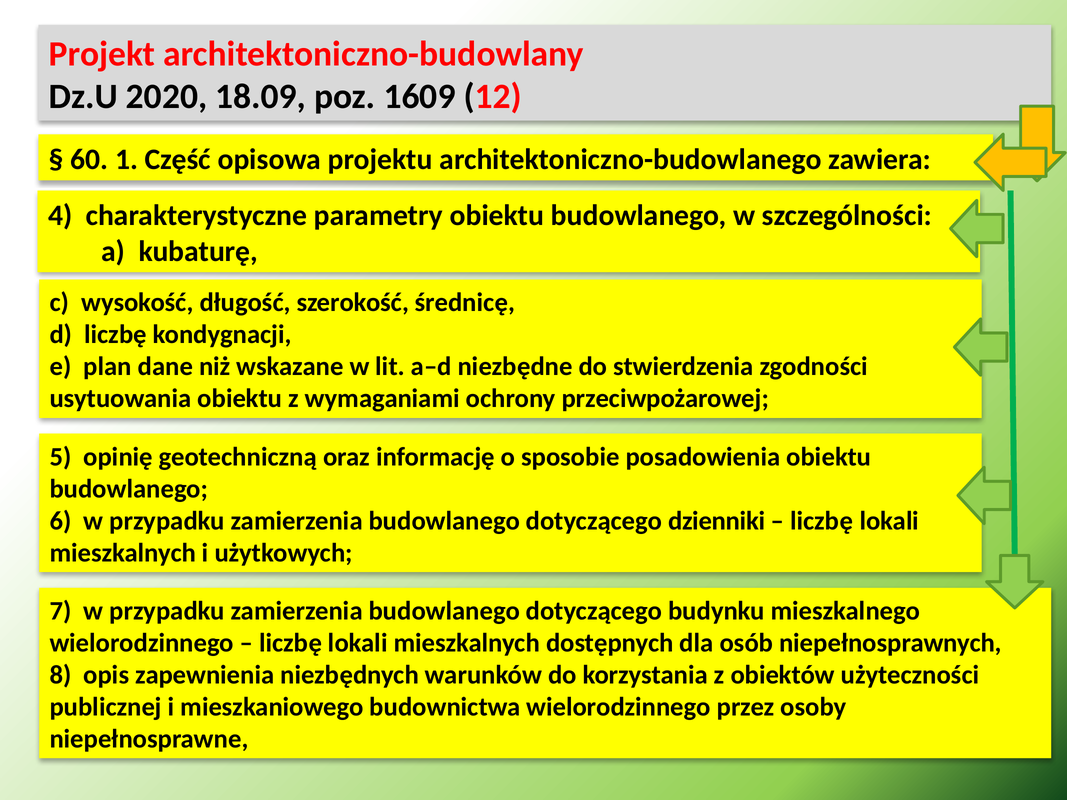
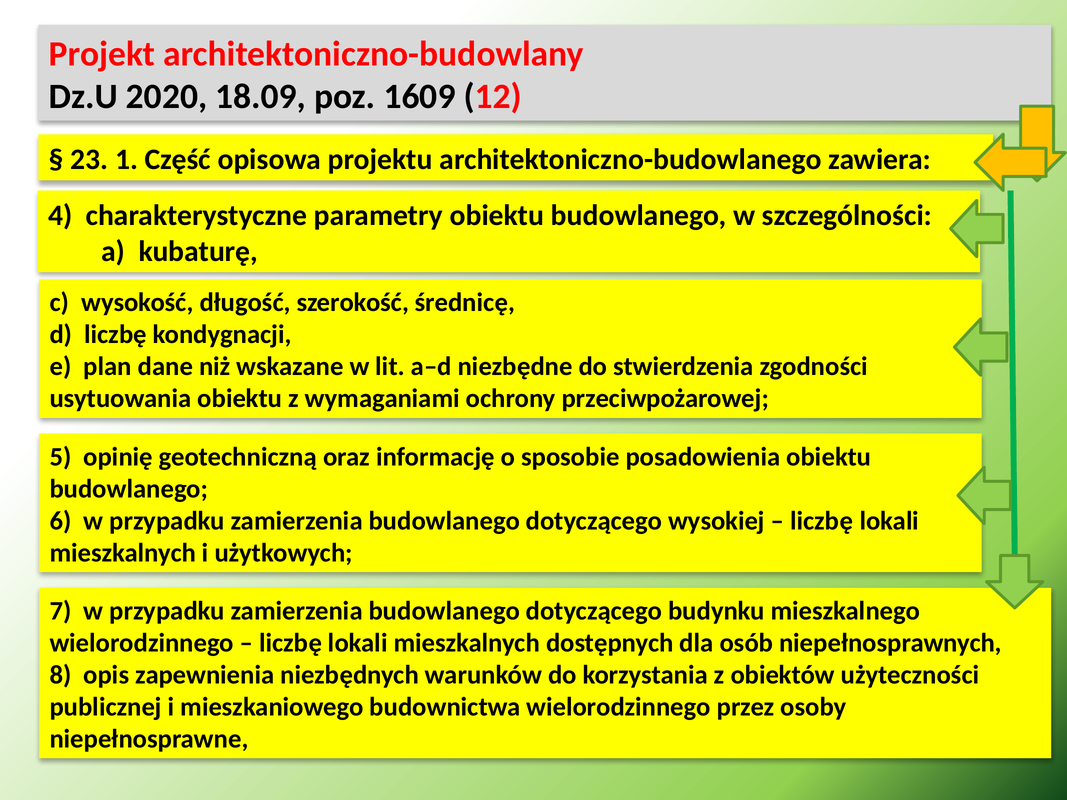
60: 60 -> 23
dzienniki: dzienniki -> wysokiej
